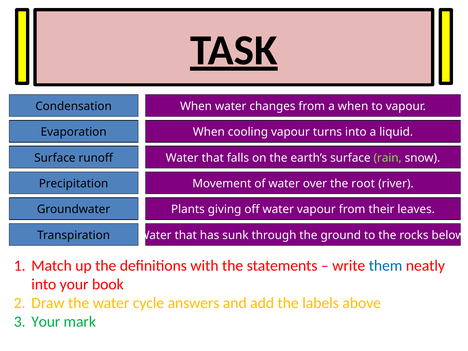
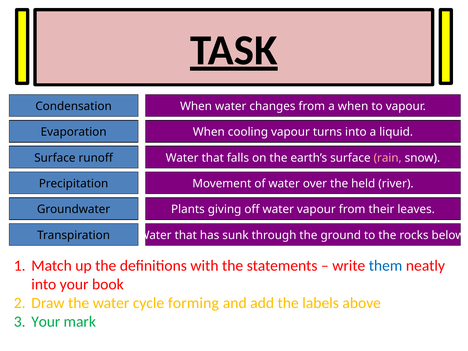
rain colour: light green -> pink
root: root -> held
answers: answers -> forming
